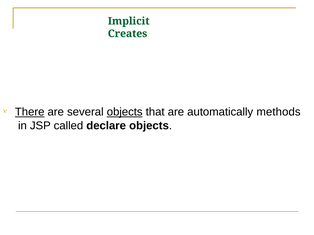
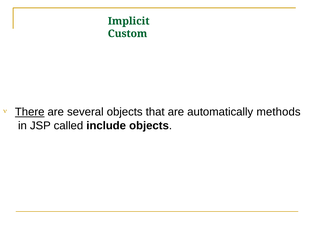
Creates: Creates -> Custom
objects at (125, 112) underline: present -> none
declare: declare -> include
